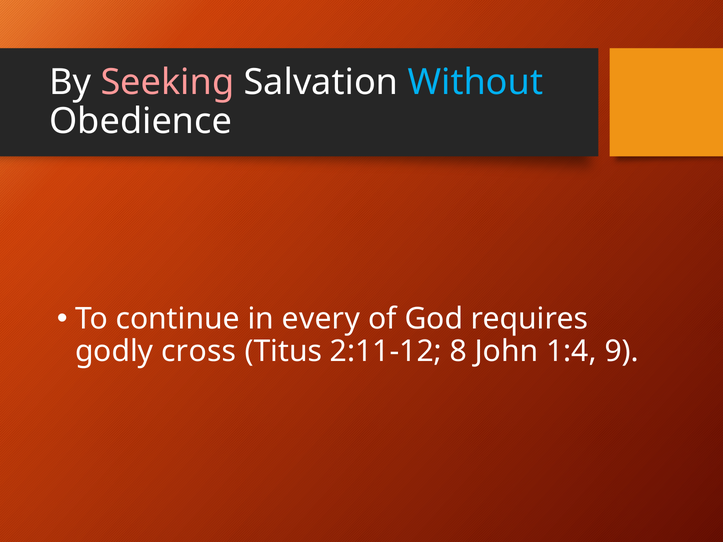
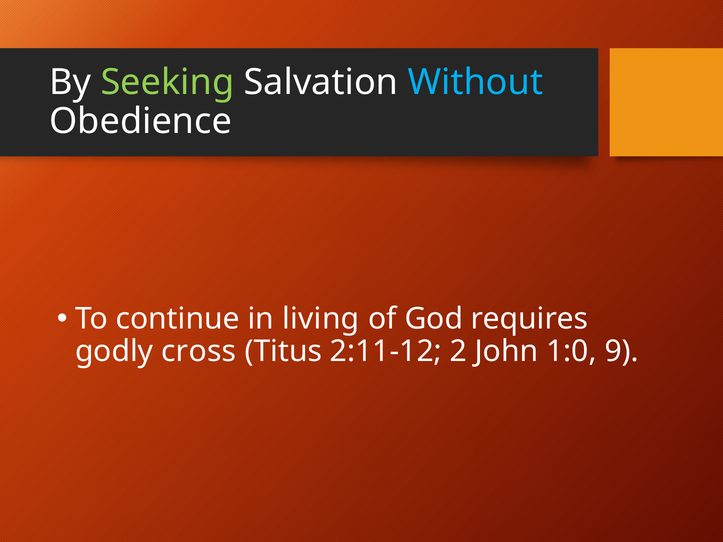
Seeking colour: pink -> light green
every: every -> living
8: 8 -> 2
1:4: 1:4 -> 1:0
